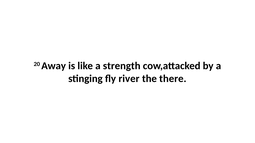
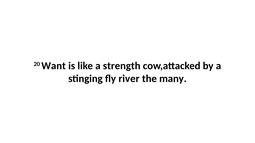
Away: Away -> Want
there: there -> many
